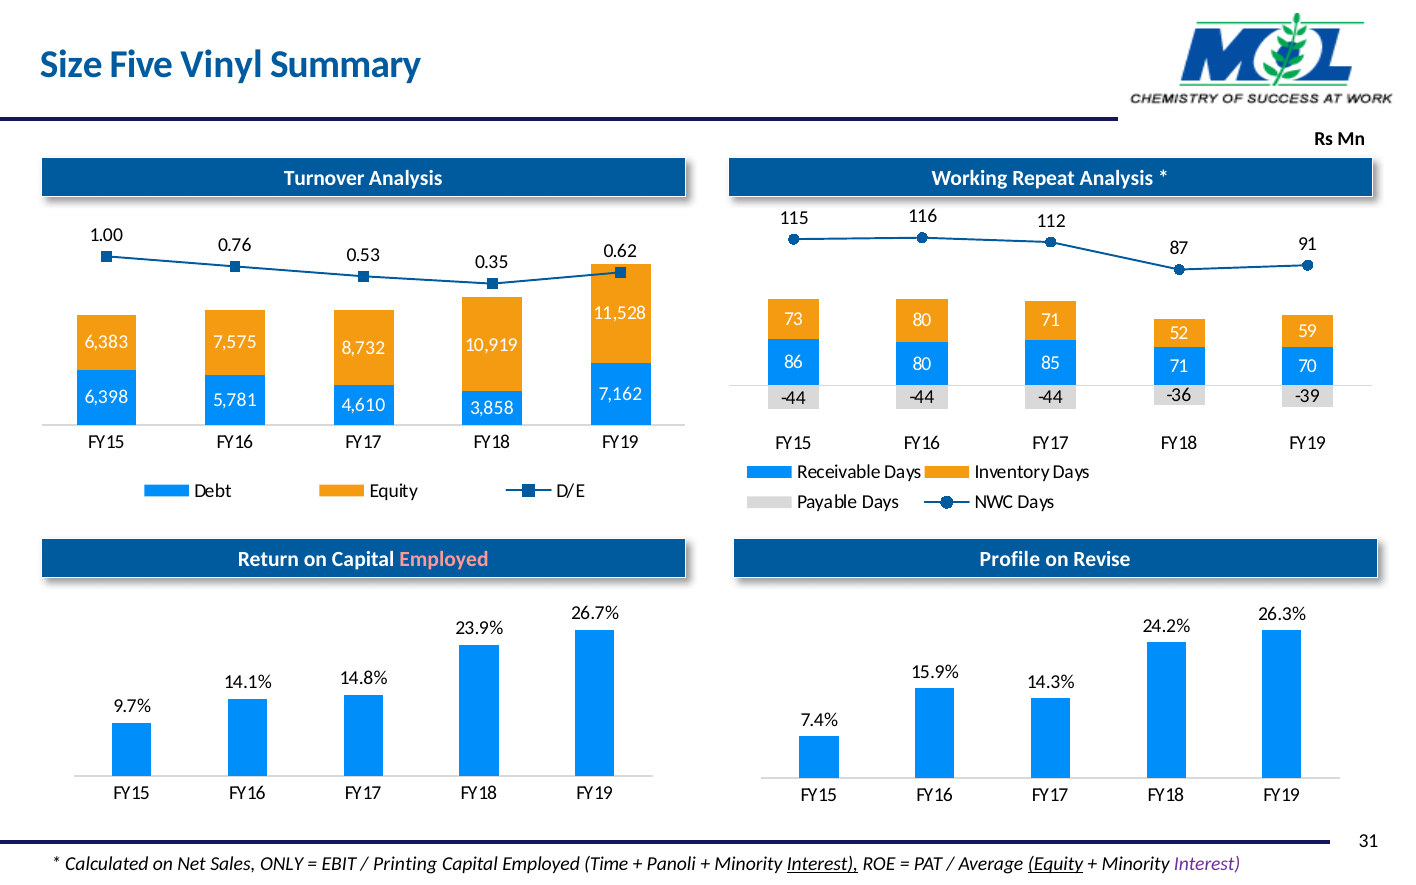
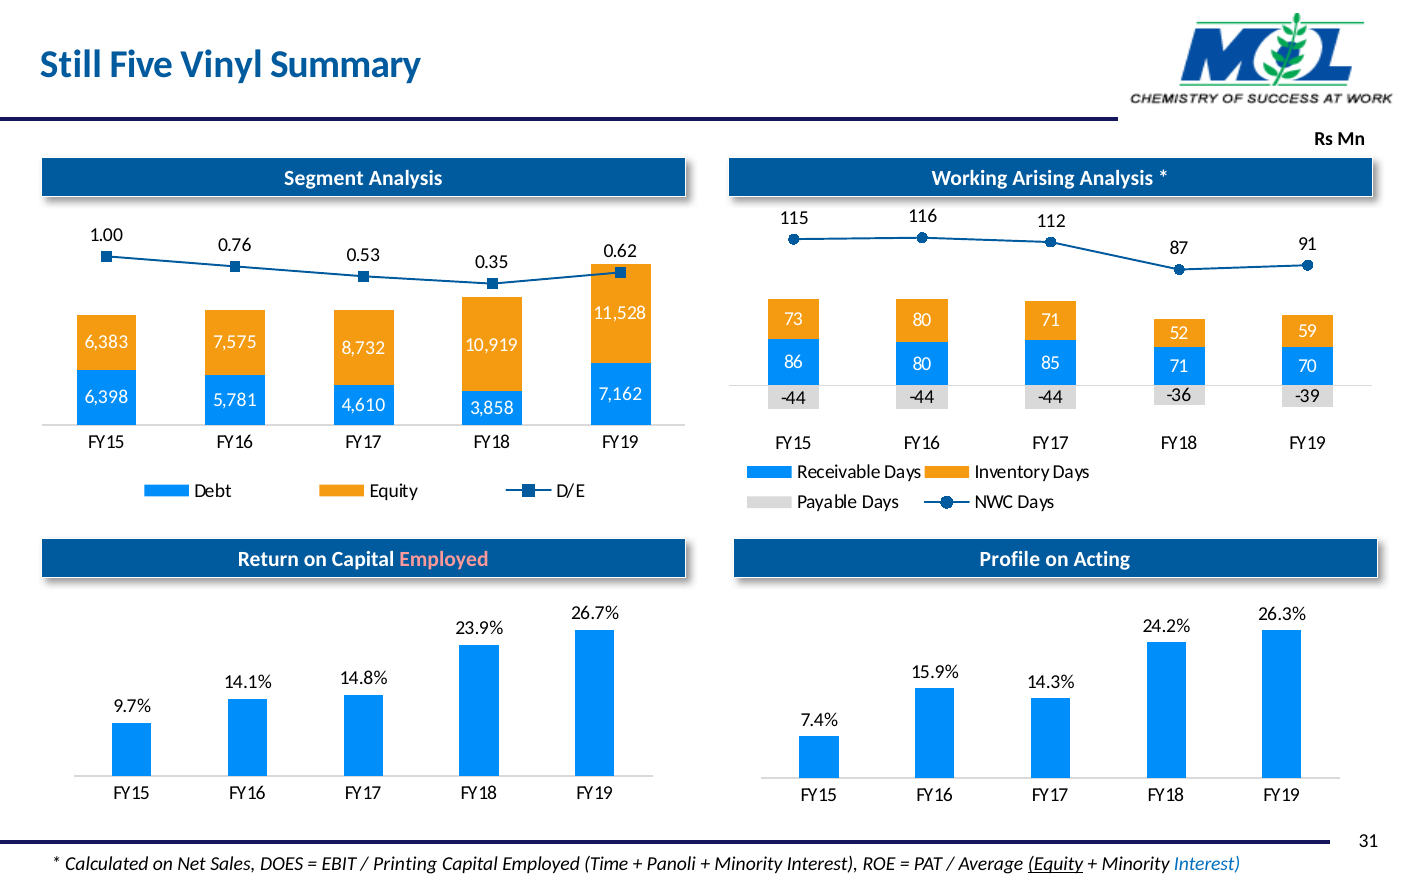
Size: Size -> Still
Repeat: Repeat -> Arising
Turnover: Turnover -> Segment
Revise: Revise -> Acting
ONLY: ONLY -> DOES
Interest at (822, 864) underline: present -> none
Interest at (1207, 864) colour: purple -> blue
